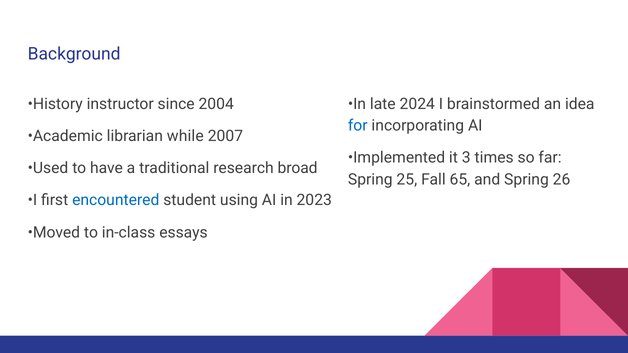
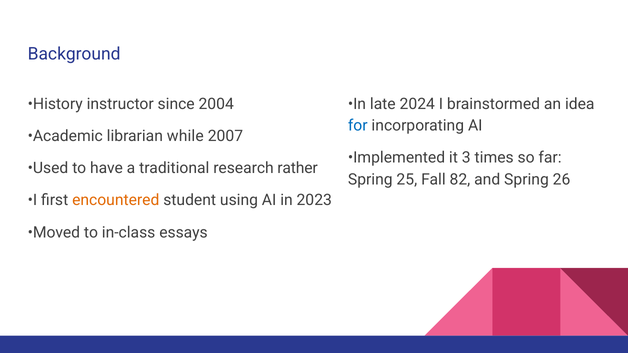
broad: broad -> rather
65: 65 -> 82
encountered colour: blue -> orange
